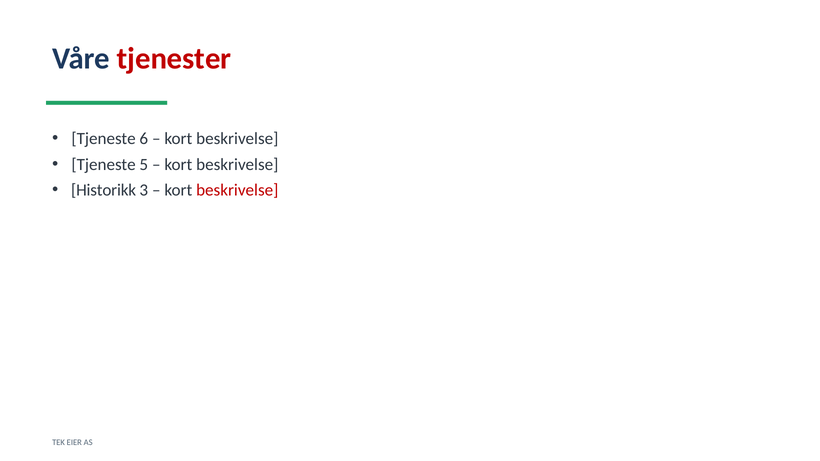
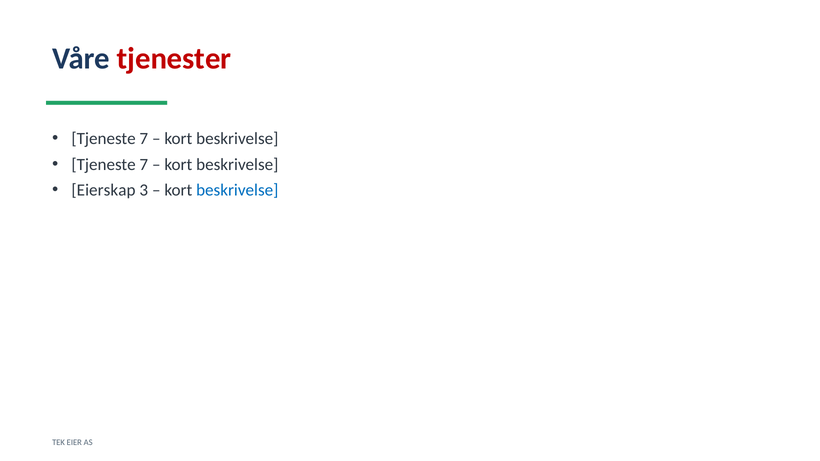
6 at (144, 139): 6 -> 7
5 at (144, 165): 5 -> 7
Historikk: Historikk -> Eierskap
beskrivelse at (237, 190) colour: red -> blue
